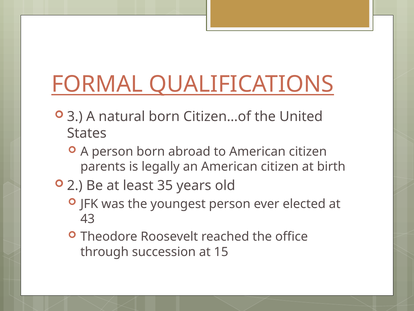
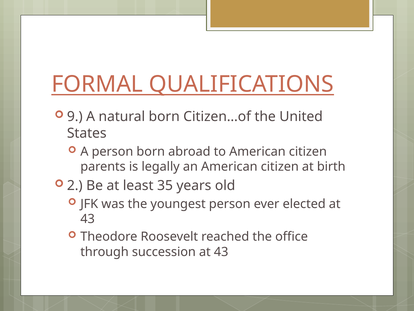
3: 3 -> 9
succession at 15: 15 -> 43
